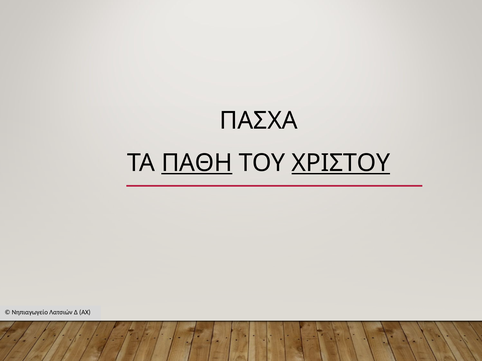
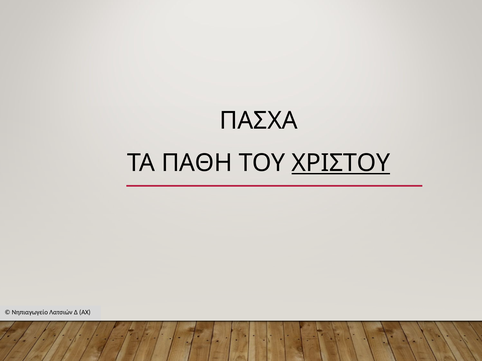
ΠΑΘΗ underline: present -> none
